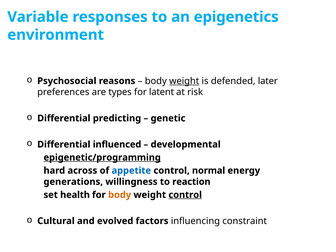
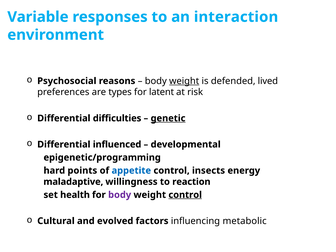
epigenetics: epigenetics -> interaction
later: later -> lived
predicting: predicting -> difficulties
genetic underline: none -> present
epigenetic/programming underline: present -> none
across: across -> points
normal: normal -> insects
generations: generations -> maladaptive
body at (120, 195) colour: orange -> purple
constraint: constraint -> metabolic
